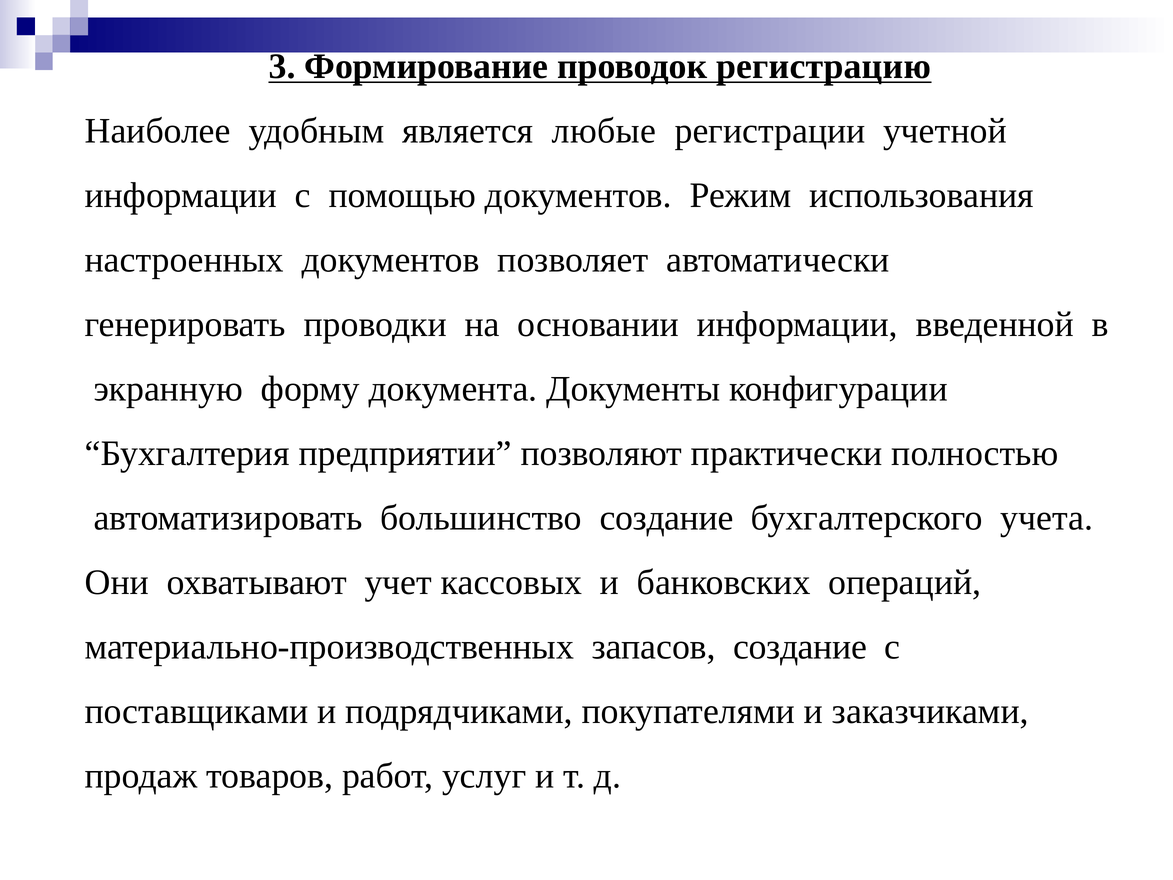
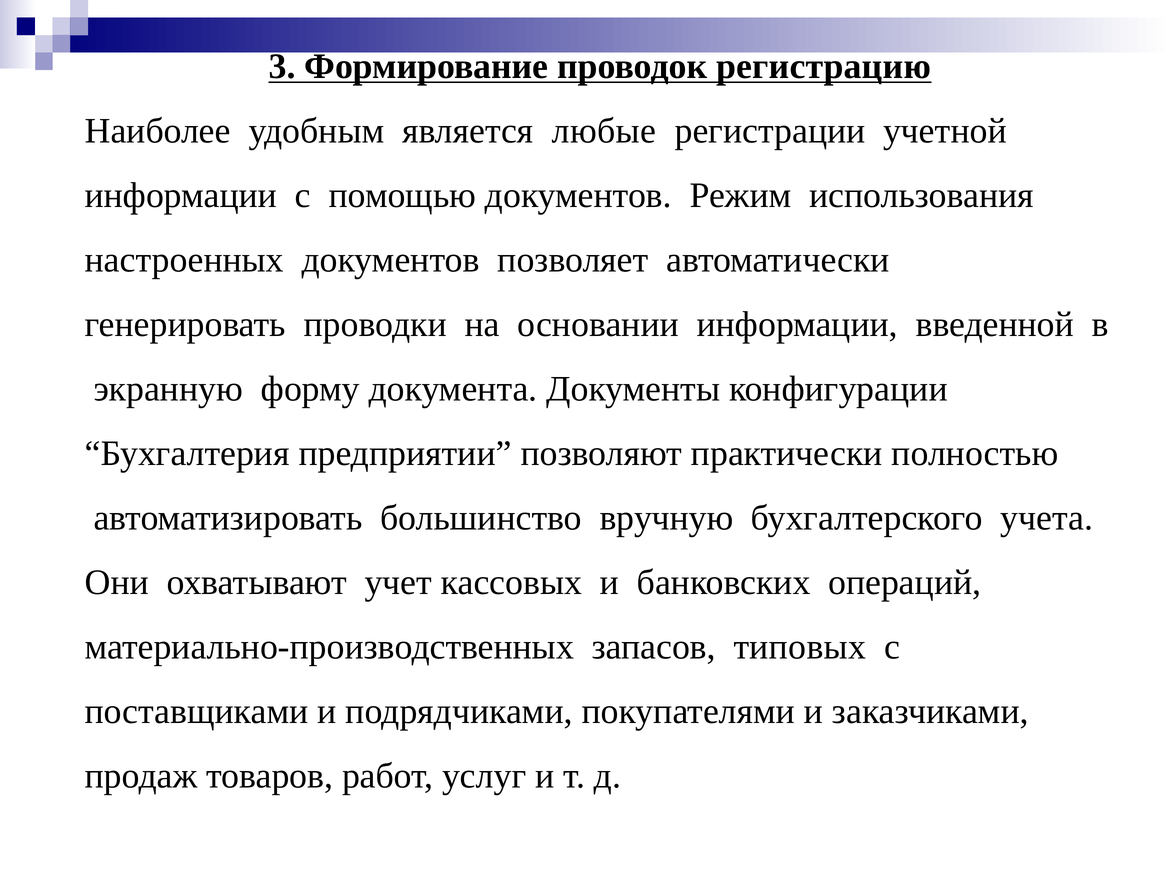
большинство создание: создание -> вручную
запасов создание: создание -> типовых
